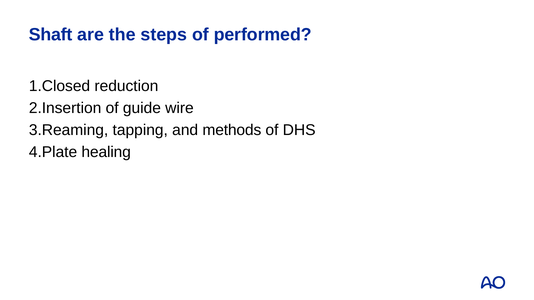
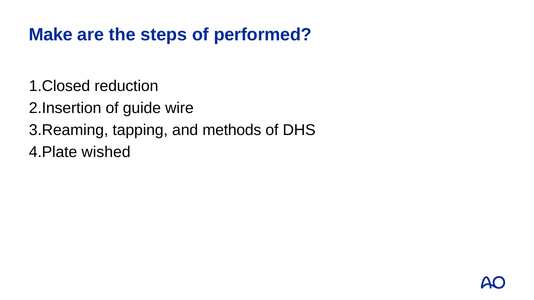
Shaft: Shaft -> Make
healing: healing -> wished
